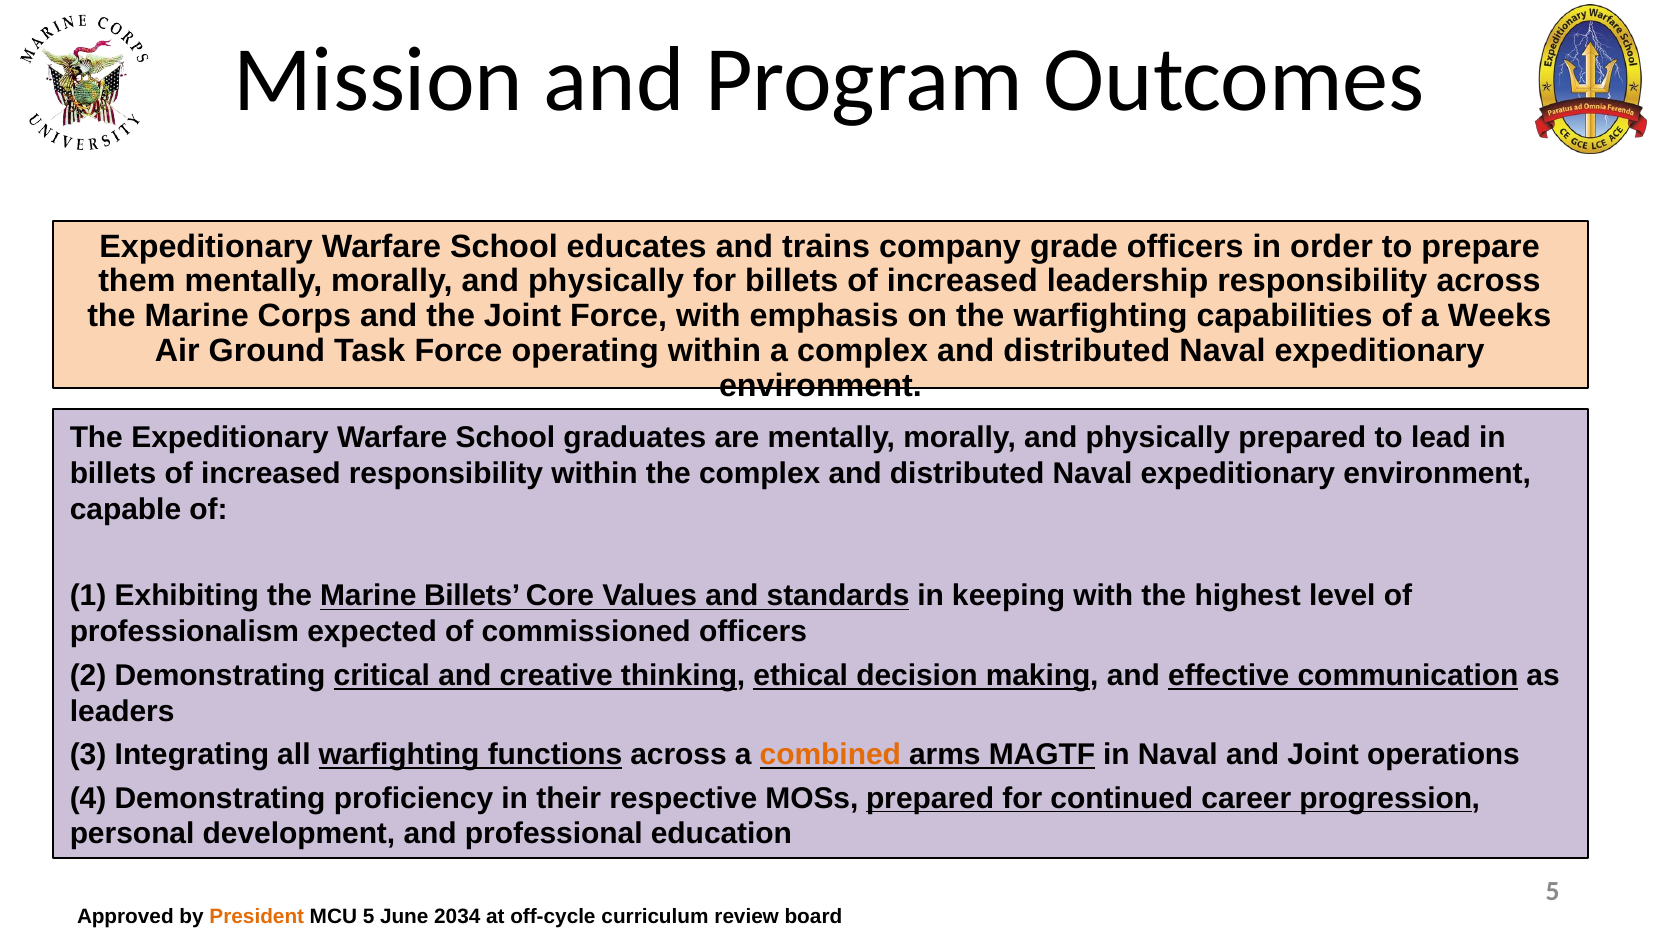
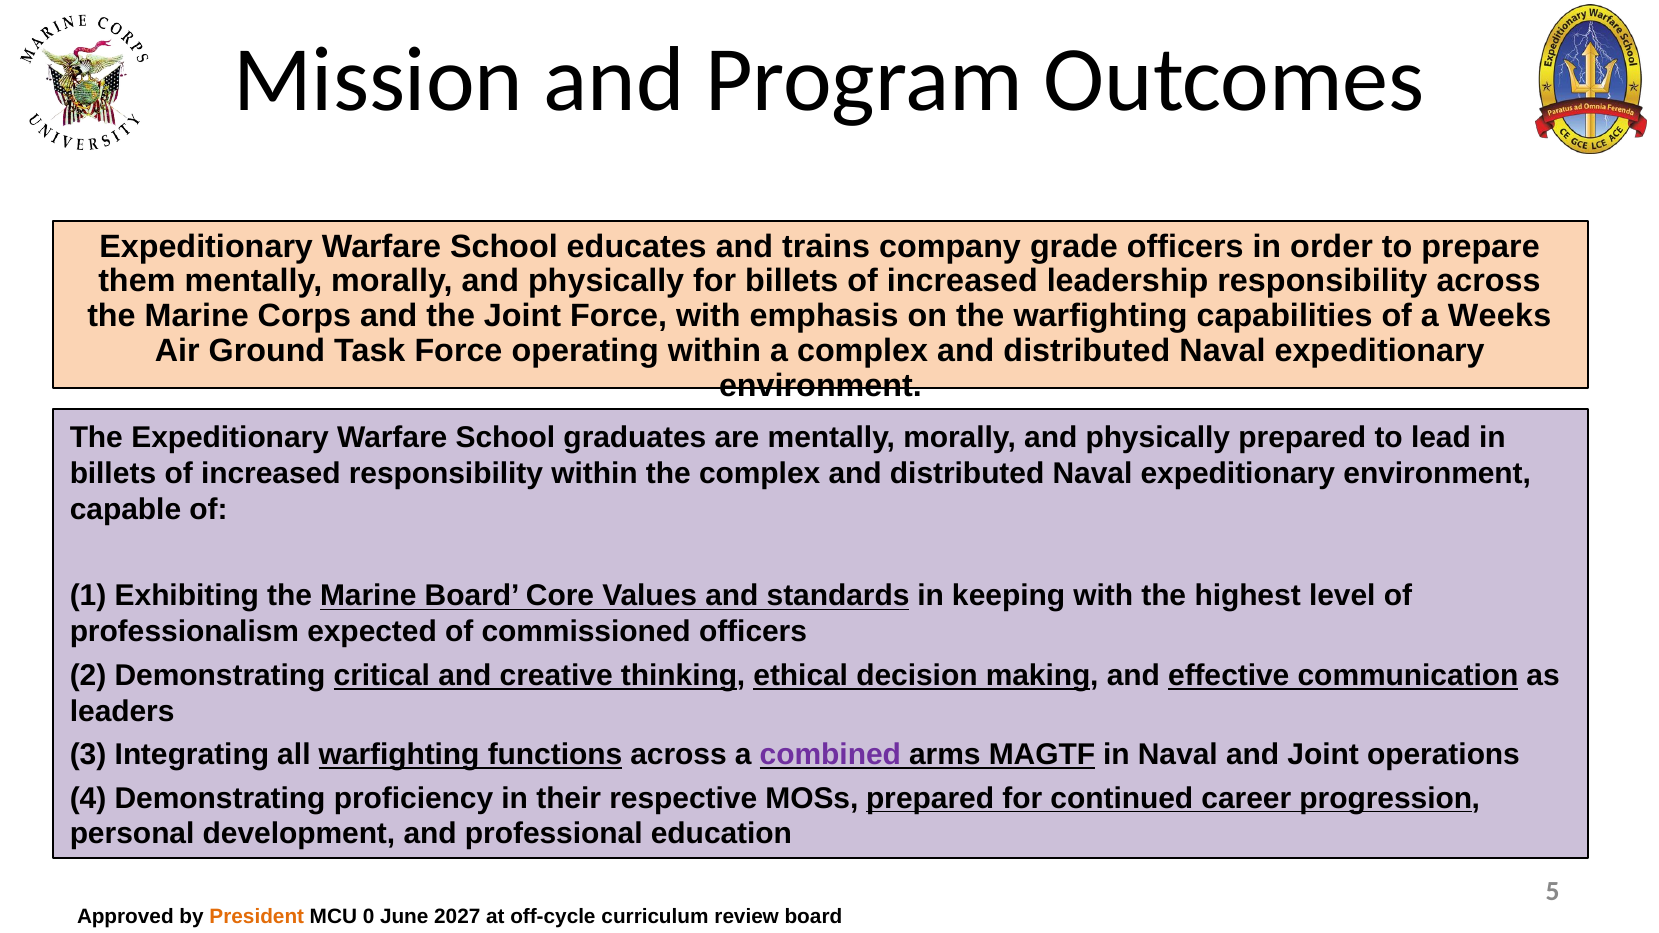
Marine Billets: Billets -> Board
combined colour: orange -> purple
MCU 5: 5 -> 0
2034: 2034 -> 2027
